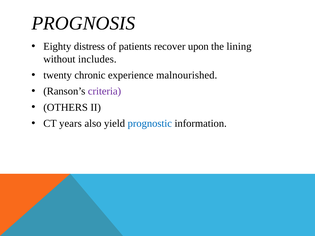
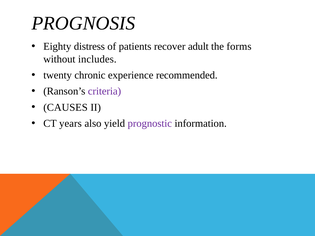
upon: upon -> adult
lining: lining -> forms
malnourished: malnourished -> recommended
OTHERS: OTHERS -> CAUSES
prognostic colour: blue -> purple
